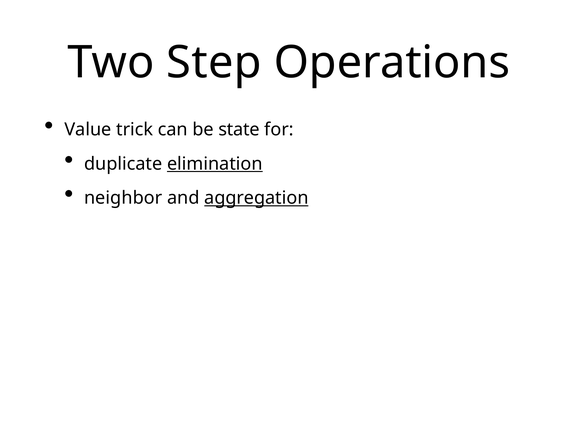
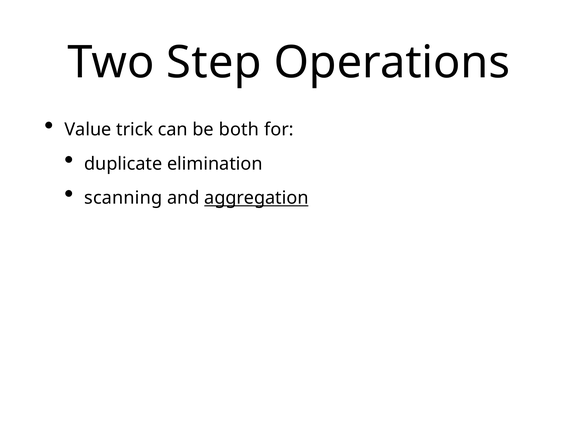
state: state -> both
elimination underline: present -> none
neighbor: neighbor -> scanning
